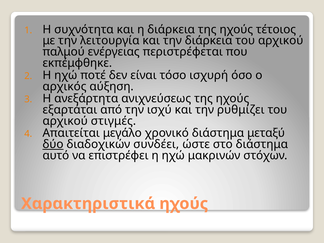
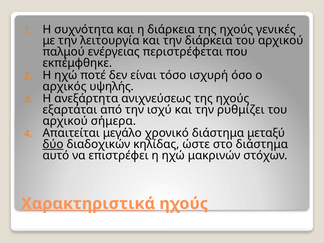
τέτοιος: τέτοιος -> γενικές
αύξηση: αύξηση -> υψηλής
στιγμές: στιγμές -> σήμερα
συνδέει: συνδέει -> κηλίδας
Χαρακτηριστικά underline: none -> present
